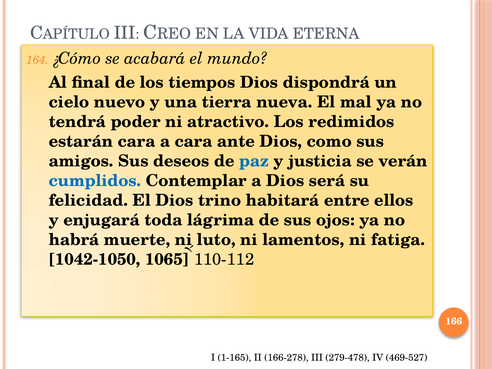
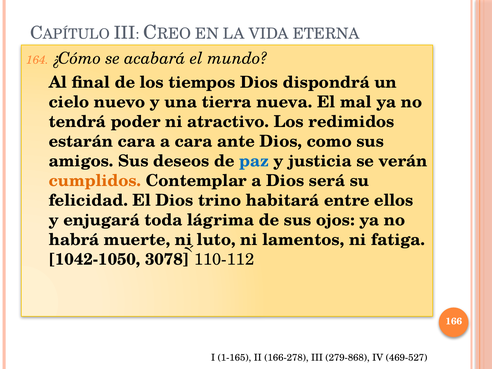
cumplidos colour: blue -> orange
1065: 1065 -> 3078
279-478: 279-478 -> 279-868
